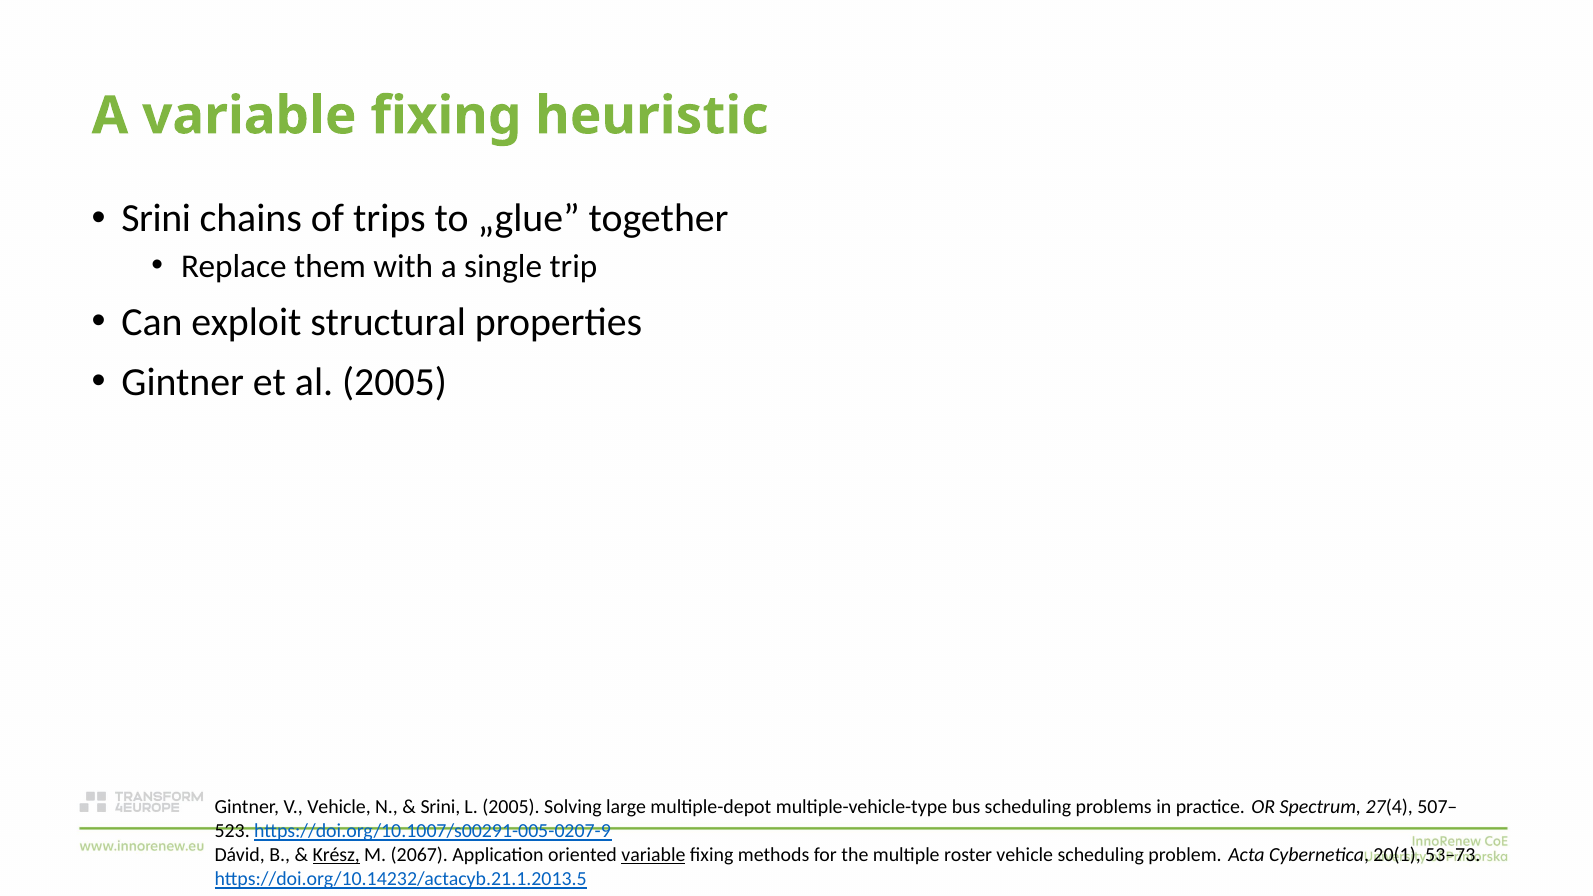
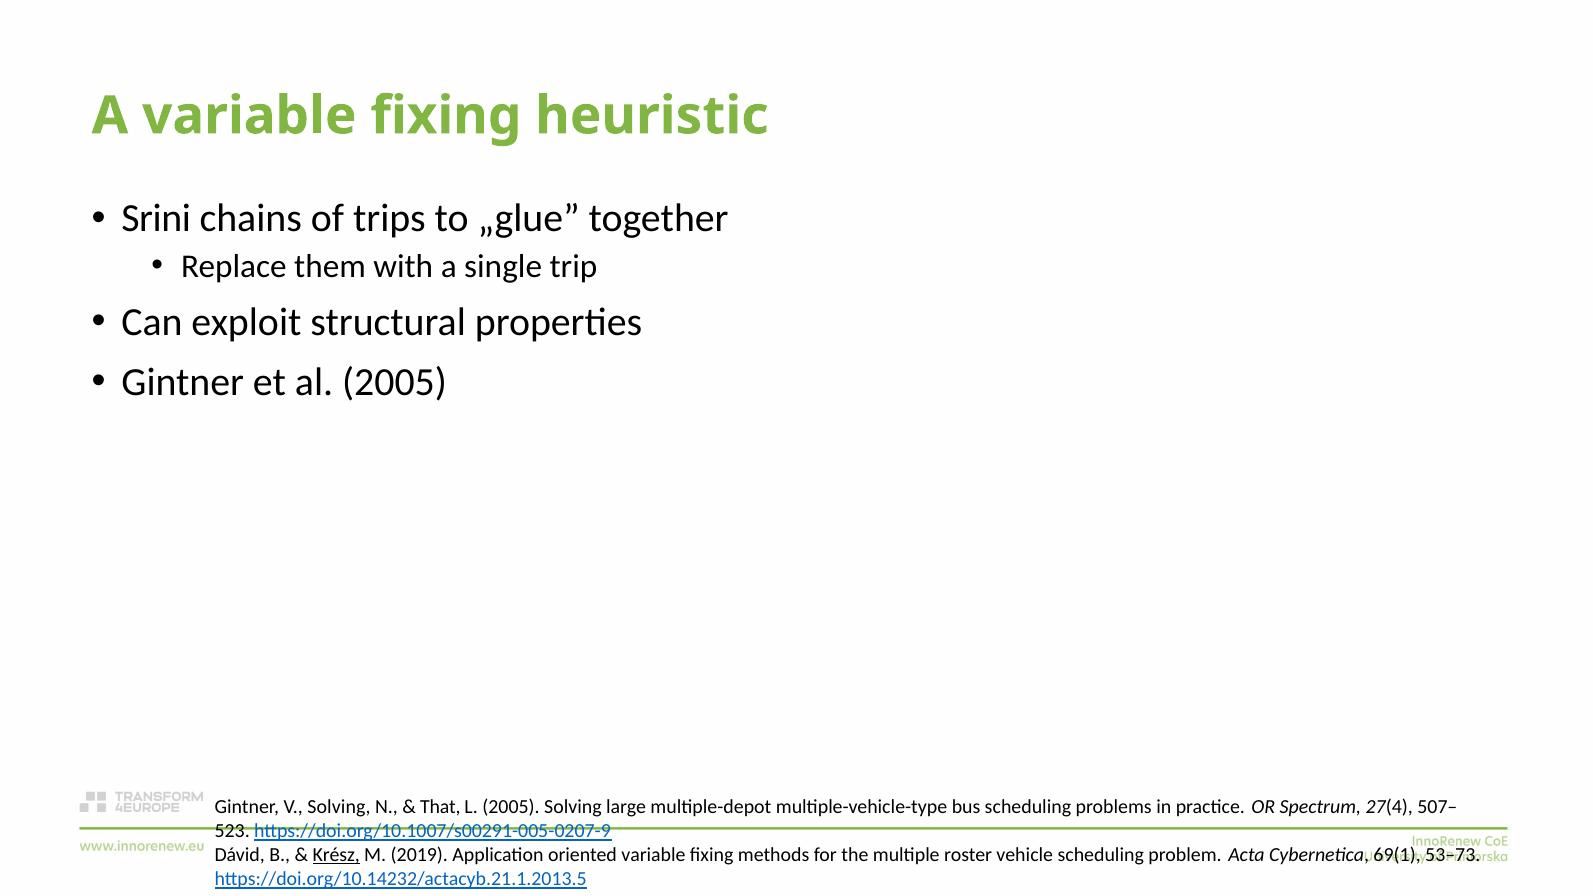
V Vehicle: Vehicle -> Solving
Srini at (440, 807): Srini -> That
2067: 2067 -> 2019
variable at (653, 855) underline: present -> none
20(1: 20(1 -> 69(1
